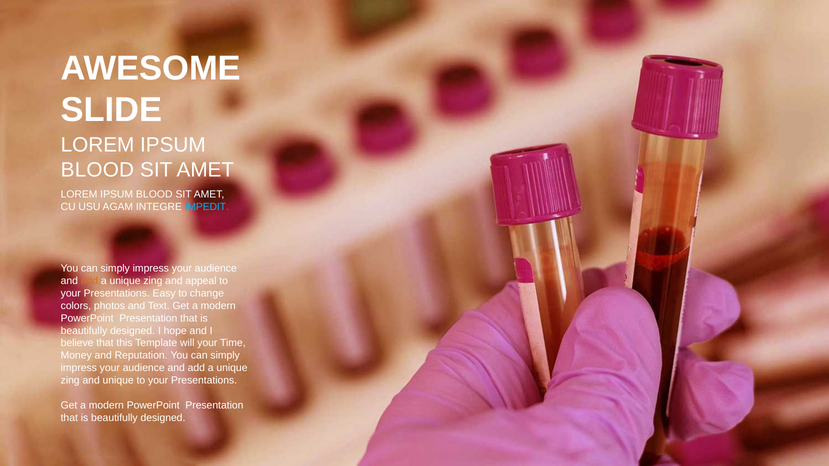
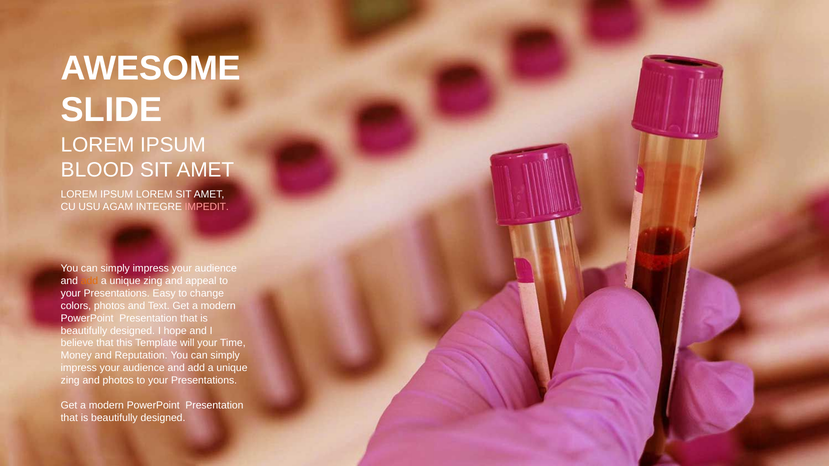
BLOOD at (154, 194): BLOOD -> LOREM
IMPEDIT colour: light blue -> pink
and unique: unique -> photos
